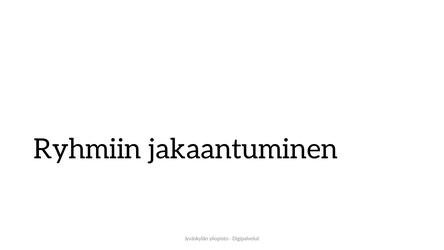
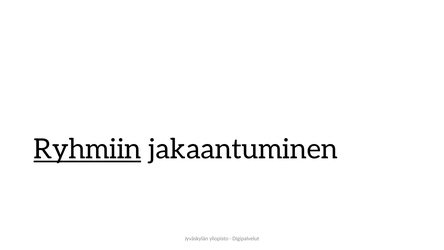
Ryhmiin underline: none -> present
